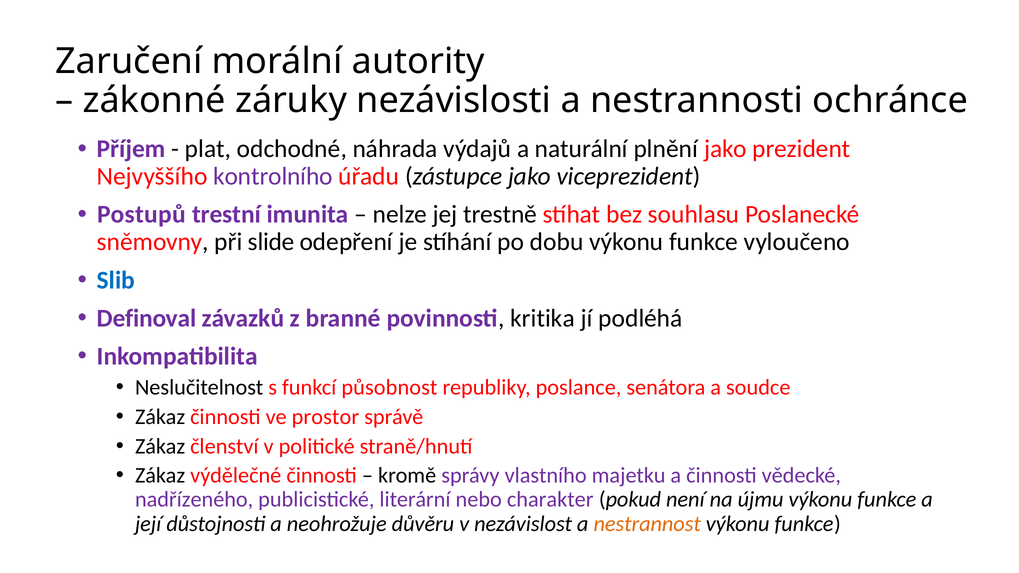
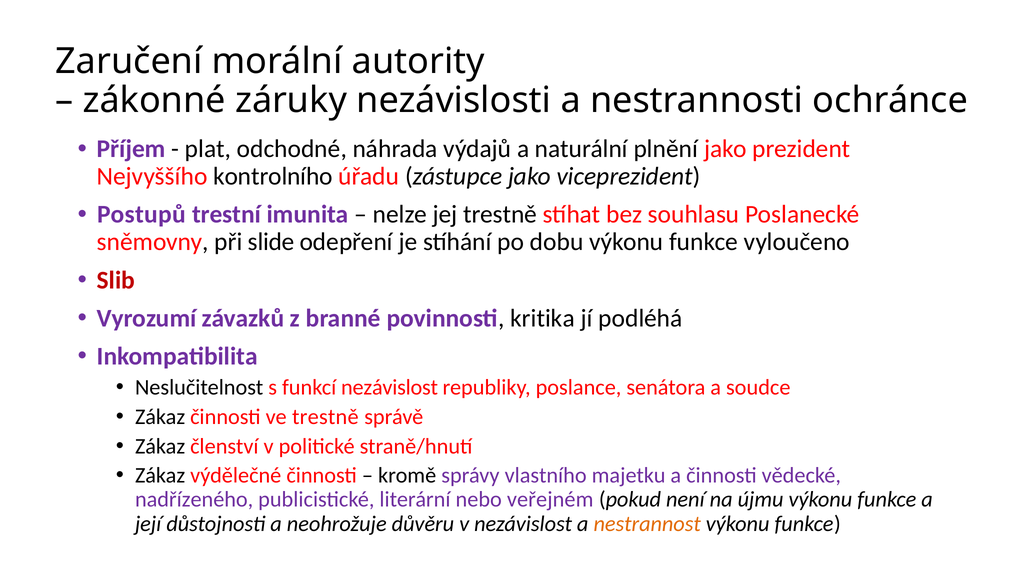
kontrolního colour: purple -> black
Slib colour: blue -> red
Definoval: Definoval -> Vyrozumí
funkcí působnost: působnost -> nezávislost
ve prostor: prostor -> trestně
charakter: charakter -> veřejném
